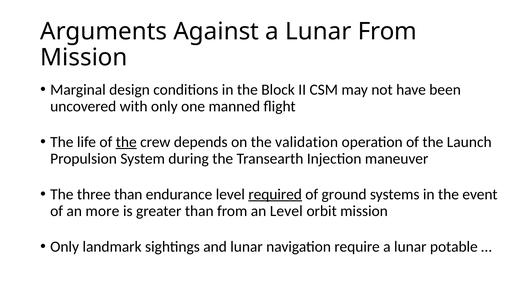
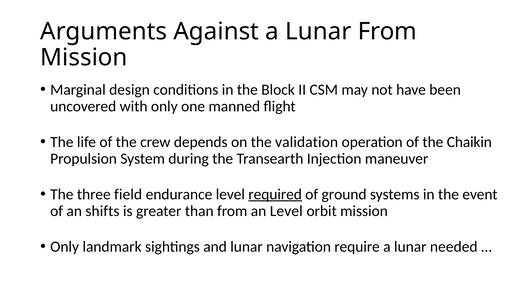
the at (126, 142) underline: present -> none
Launch: Launch -> Chaikin
three than: than -> field
more: more -> shifts
potable: potable -> needed
